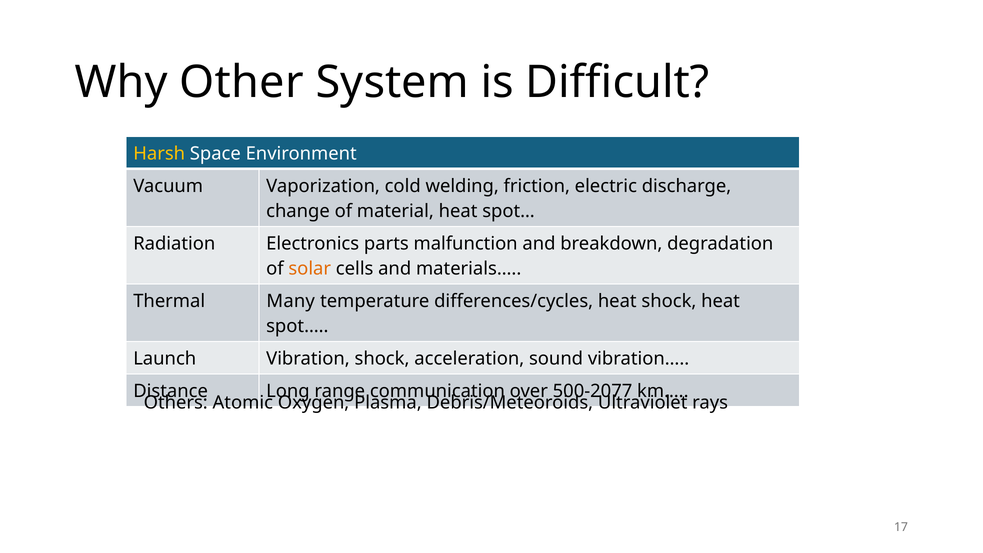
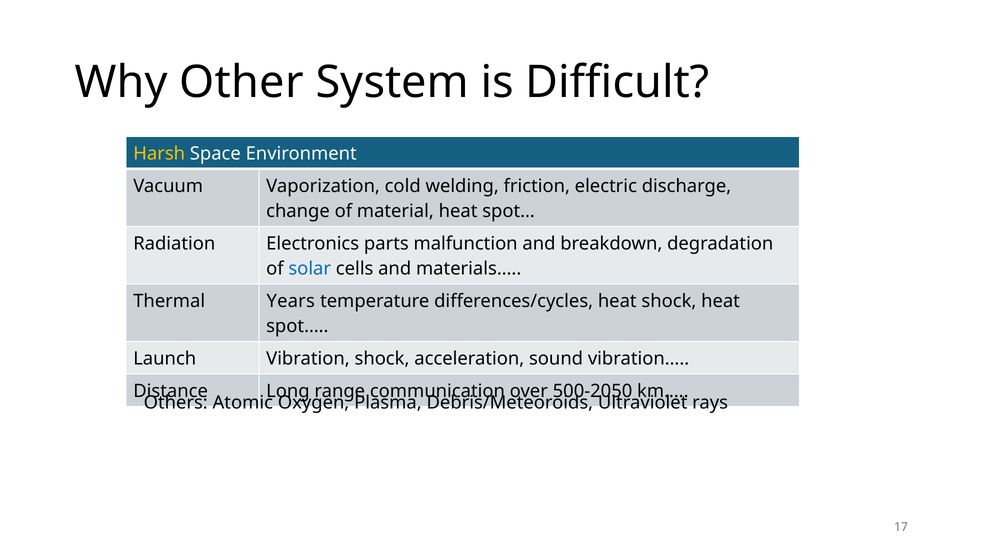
solar colour: orange -> blue
Many: Many -> Years
500-2077: 500-2077 -> 500-2050
